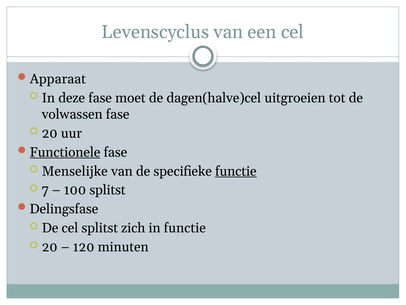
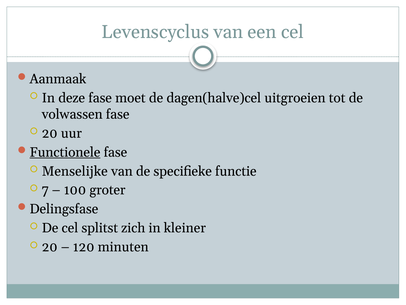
Apparaat: Apparaat -> Aanmaak
functie at (236, 171) underline: present -> none
100 splitst: splitst -> groter
in functie: functie -> kleiner
